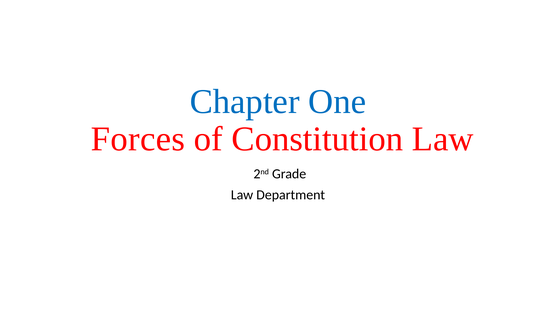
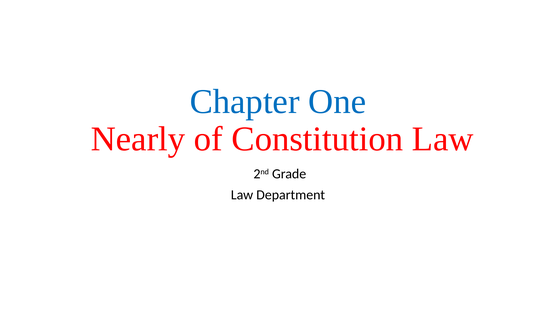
Forces: Forces -> Nearly
